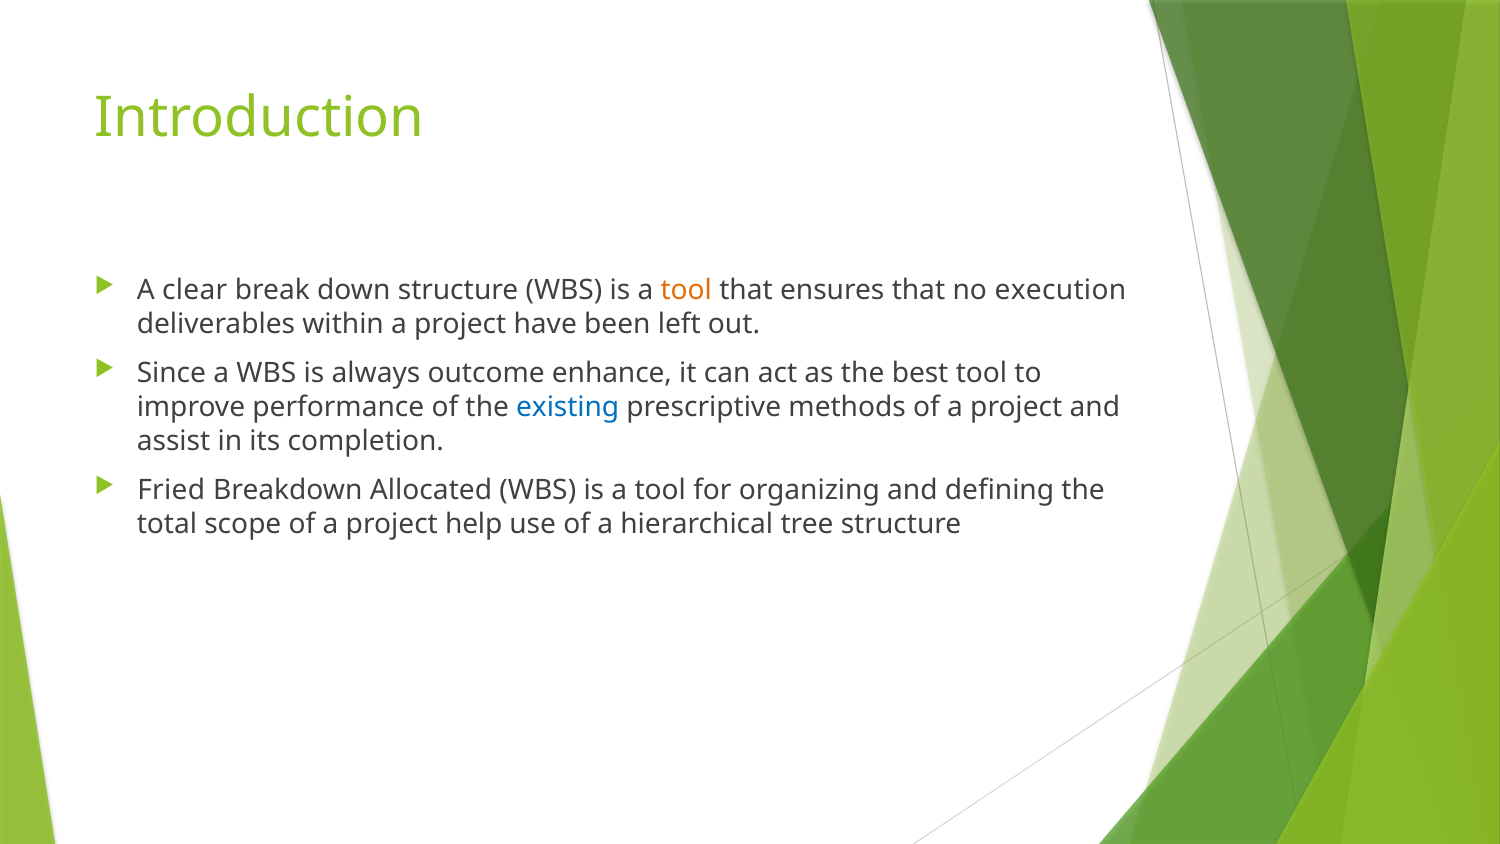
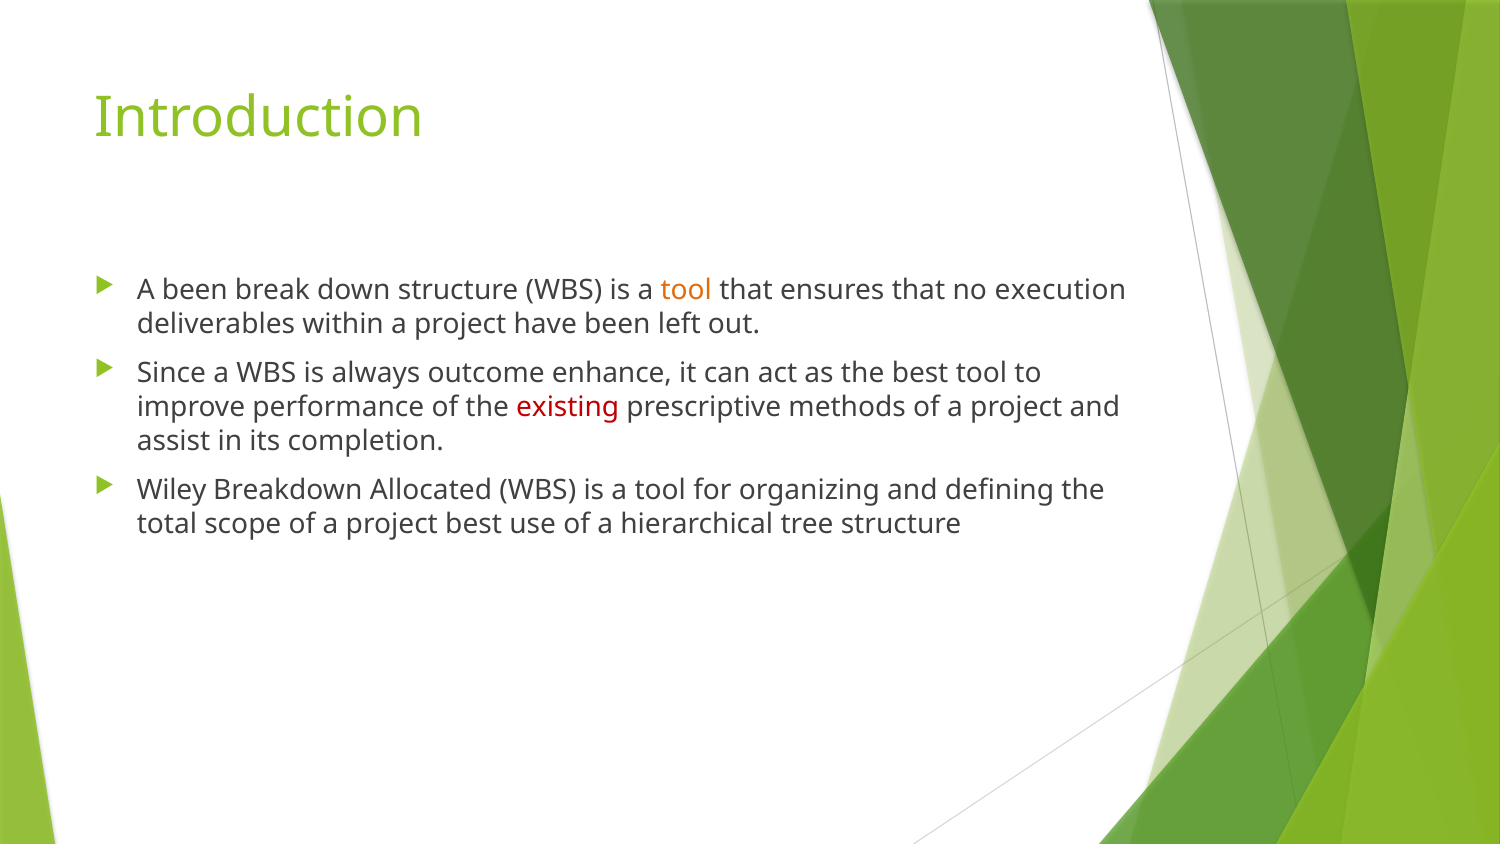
A clear: clear -> been
existing colour: blue -> red
Fried: Fried -> Wiley
project help: help -> best
